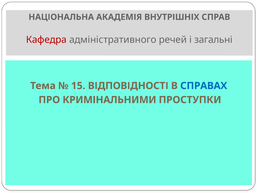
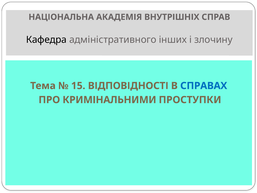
Кафедра colour: red -> black
речей: речей -> інших
загальні: загальні -> злочину
